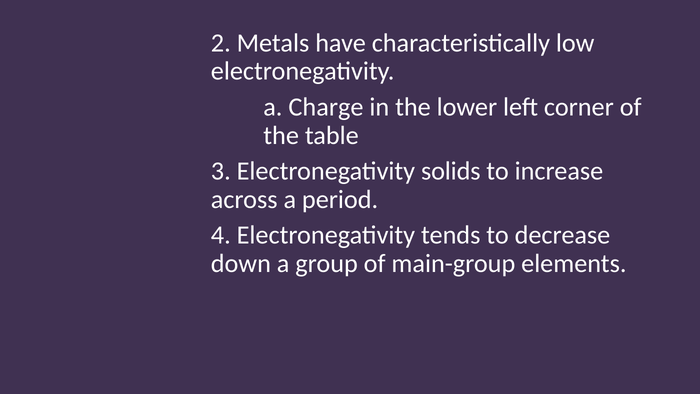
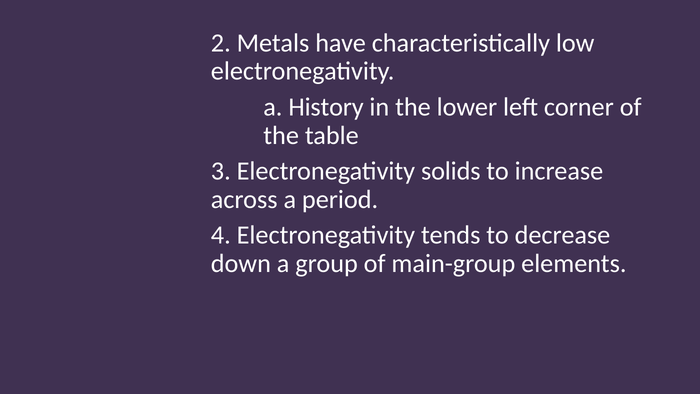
Charge: Charge -> History
